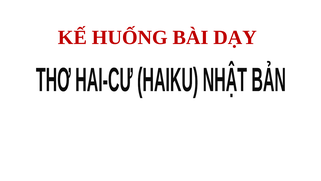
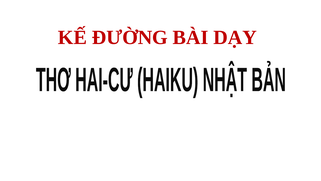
HUỐNG: HUỐNG -> ĐƯỜNG
